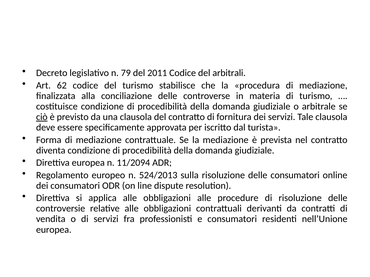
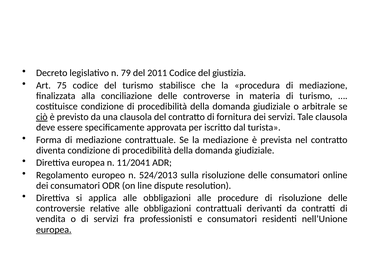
arbitrali: arbitrali -> giustizia
62: 62 -> 75
11/2094: 11/2094 -> 11/2041
europea at (54, 230) underline: none -> present
